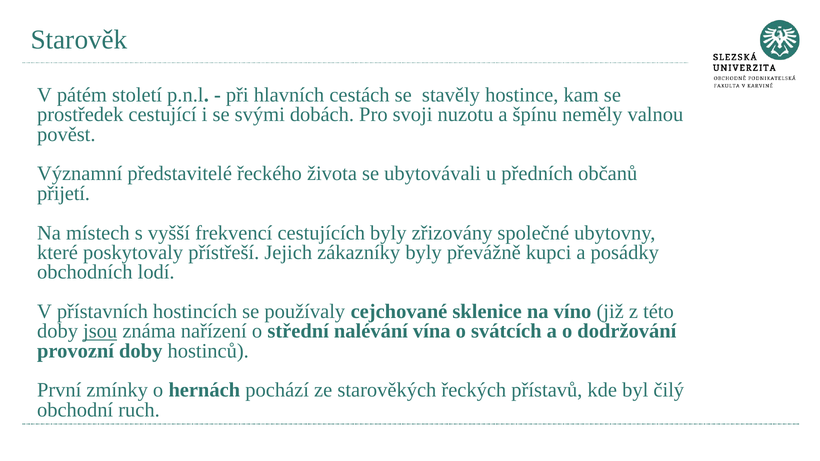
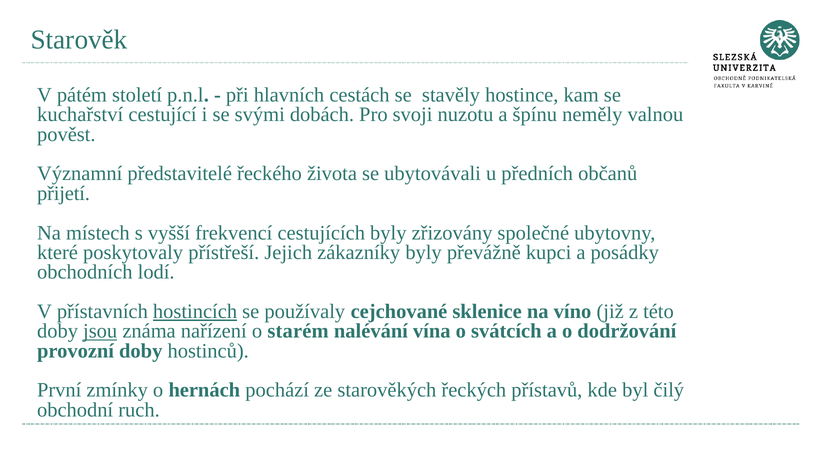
prostředek: prostředek -> kuchařství
hostincích underline: none -> present
střední: střední -> starém
